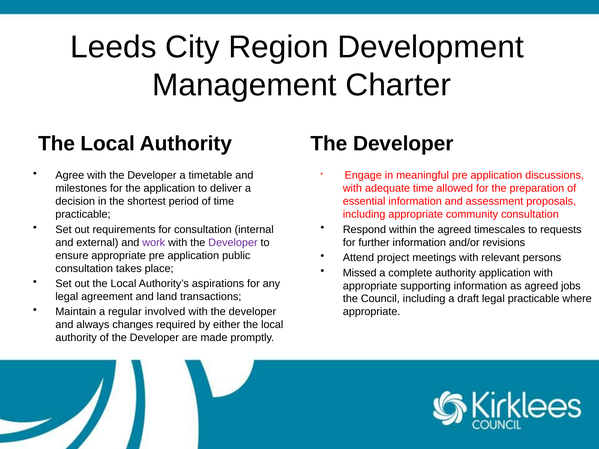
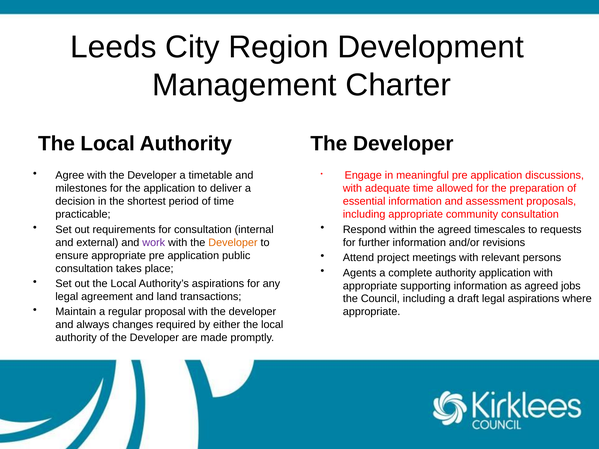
Developer at (233, 243) colour: purple -> orange
Missed: Missed -> Agents
legal practicable: practicable -> aspirations
involved: involved -> proposal
